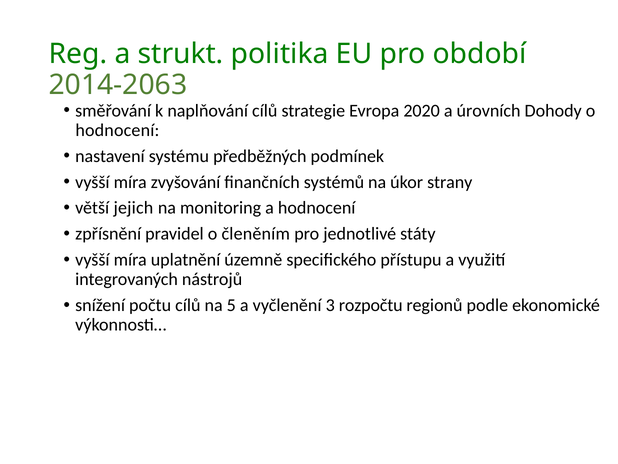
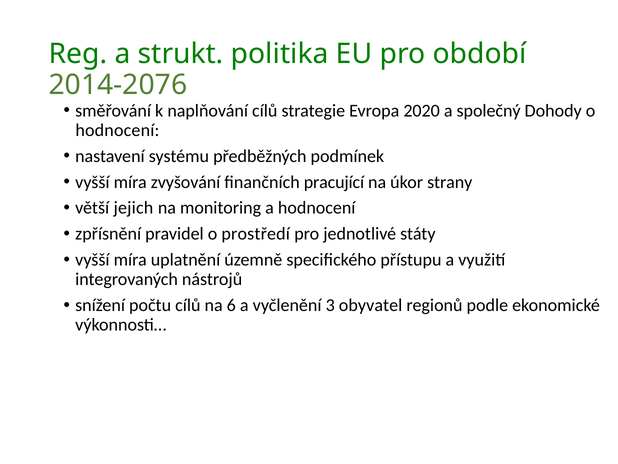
2014-2063: 2014-2063 -> 2014-2076
úrovních: úrovních -> společný
systémů: systémů -> pracující
členěním: členěním -> prostředí
5: 5 -> 6
rozpočtu: rozpočtu -> obyvatel
